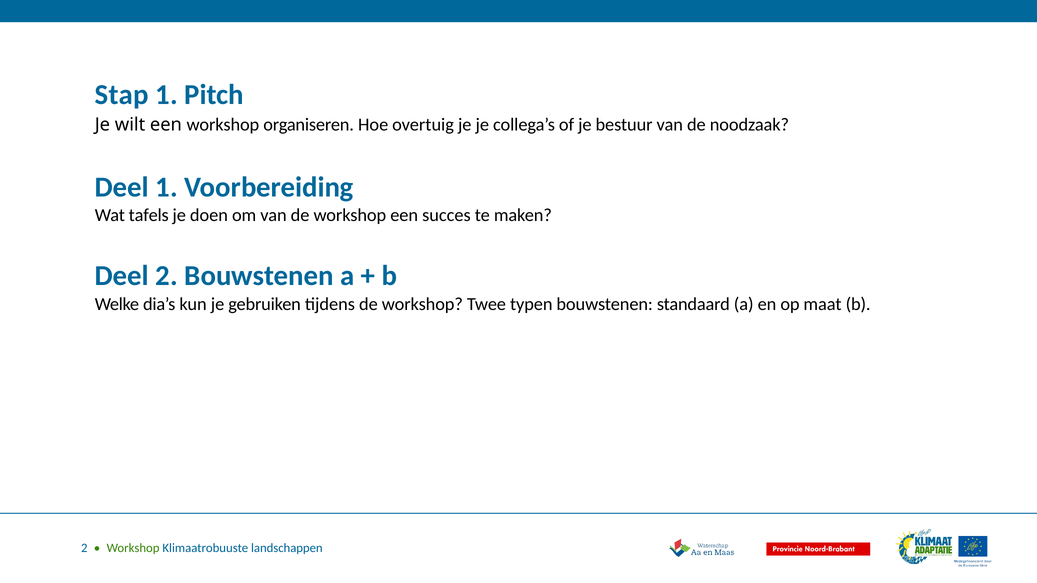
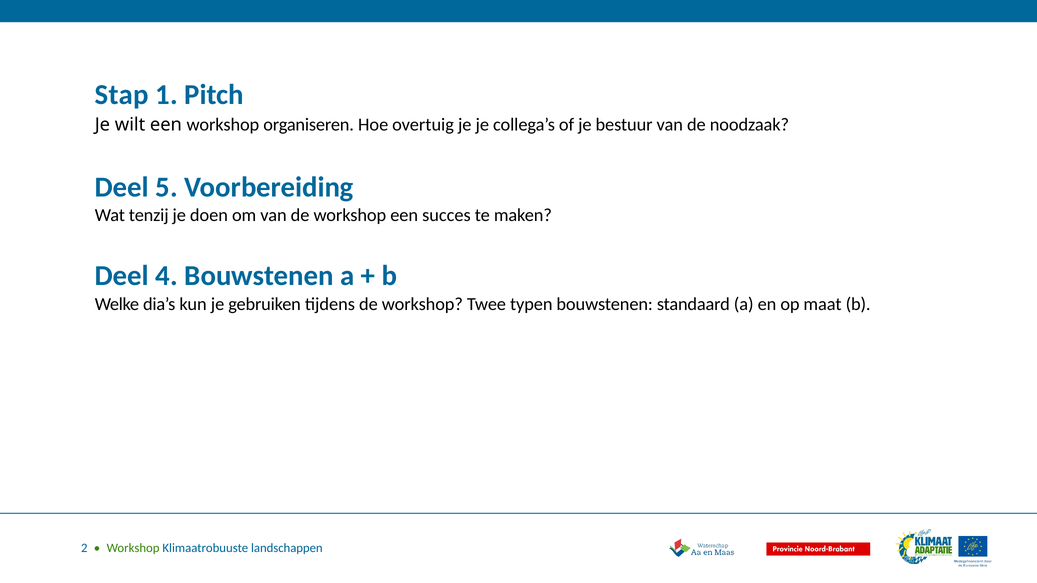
Deel 1: 1 -> 5
tafels: tafels -> tenzij
Deel 2: 2 -> 4
